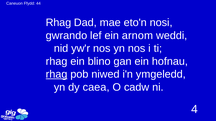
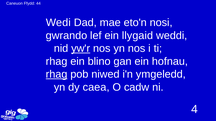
Rhag at (58, 23): Rhag -> Wedi
arnom: arnom -> llygaid
yw'r underline: none -> present
